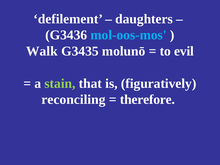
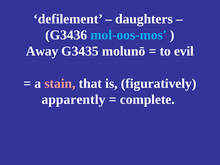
Walk: Walk -> Away
stain colour: light green -> pink
reconciling: reconciling -> apparently
therefore: therefore -> complete
